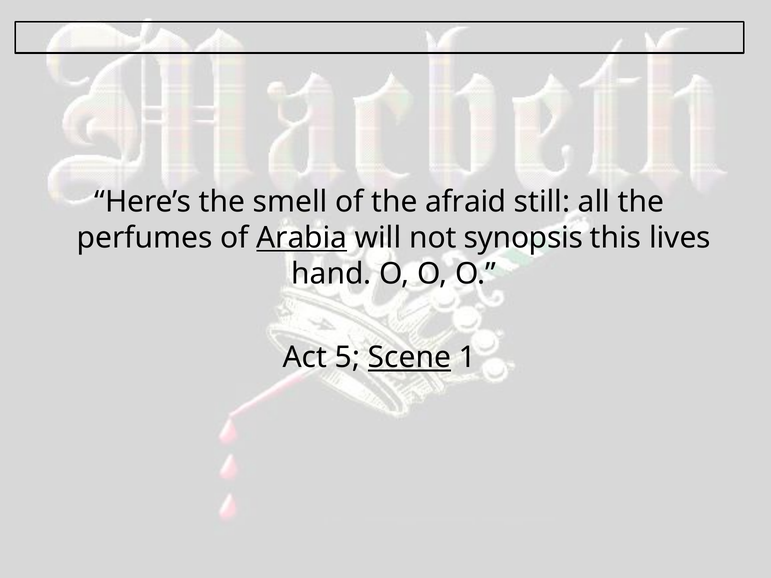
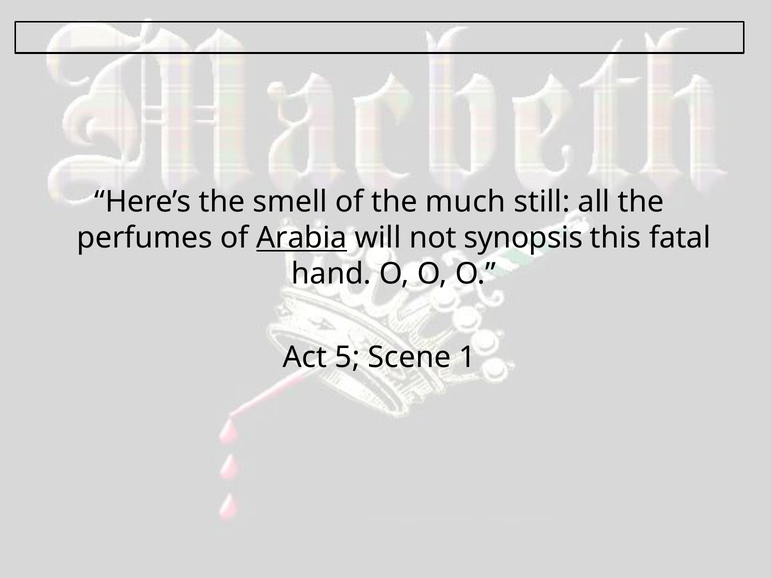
afraid: afraid -> much
lives: lives -> fatal
Scene underline: present -> none
